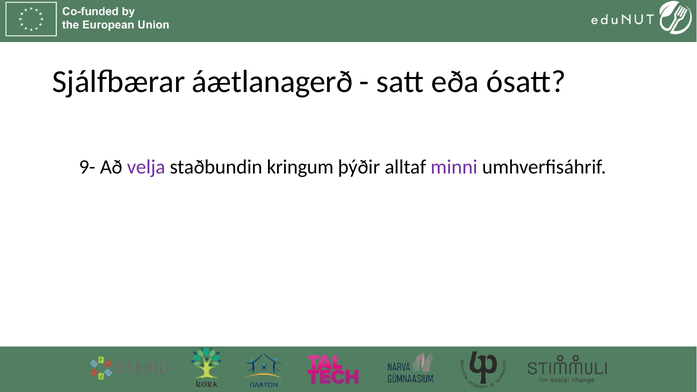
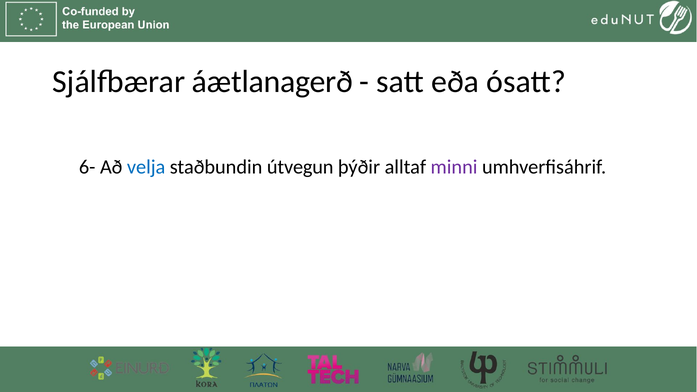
9-: 9- -> 6-
velja colour: purple -> blue
kringum: kringum -> útvegun
